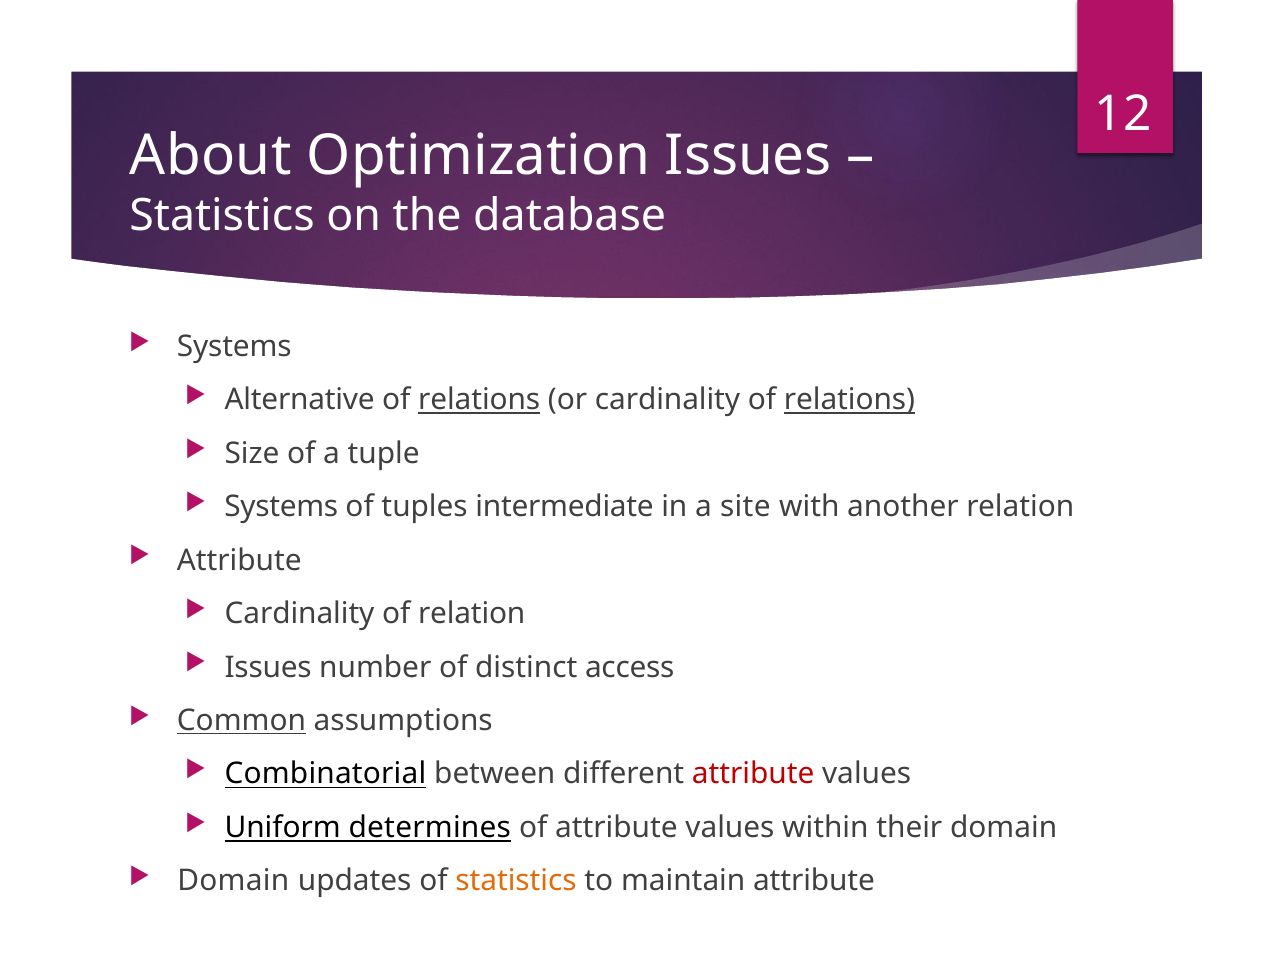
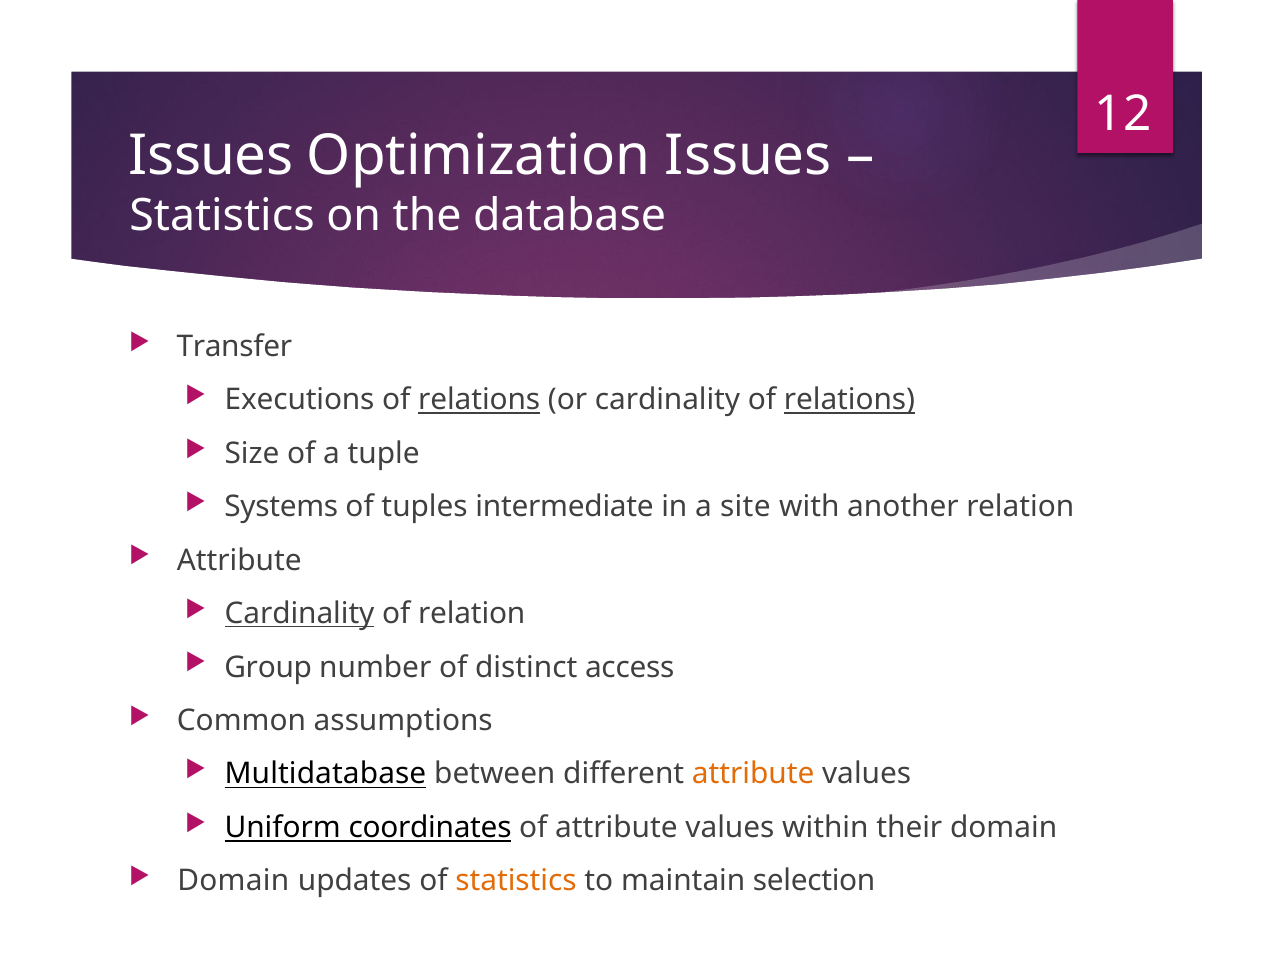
About at (211, 155): About -> Issues
Systems at (234, 347): Systems -> Transfer
Alternative: Alternative -> Executions
Cardinality at (300, 614) underline: none -> present
Issues at (268, 667): Issues -> Group
Common underline: present -> none
Combinatorial: Combinatorial -> Multidatabase
attribute at (753, 774) colour: red -> orange
determines: determines -> coordinates
maintain attribute: attribute -> selection
